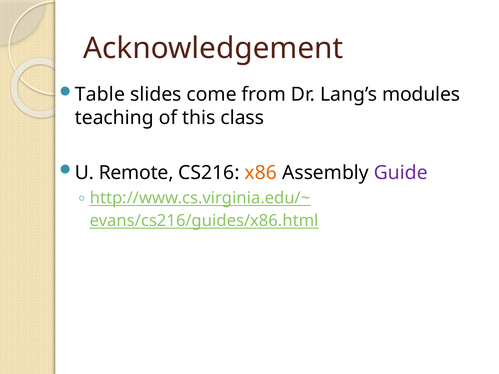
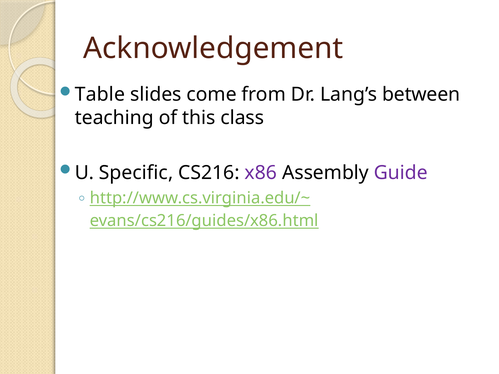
modules: modules -> between
Remote: Remote -> Specific
x86 colour: orange -> purple
